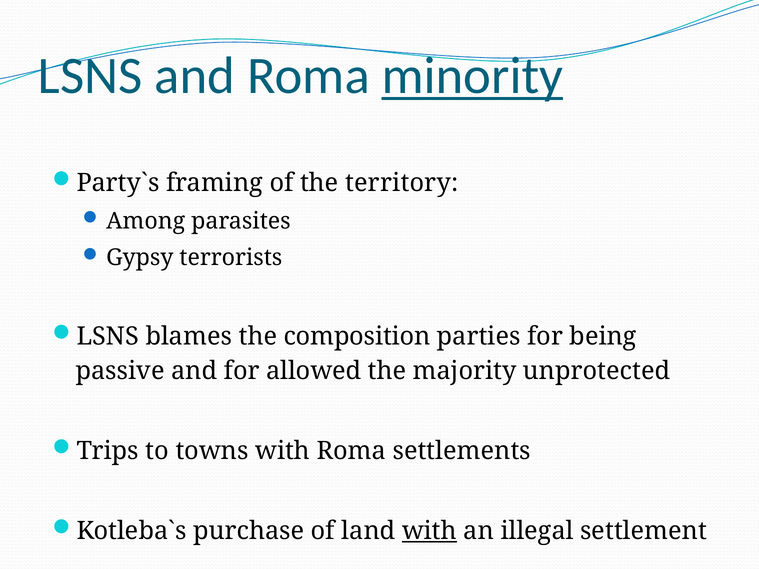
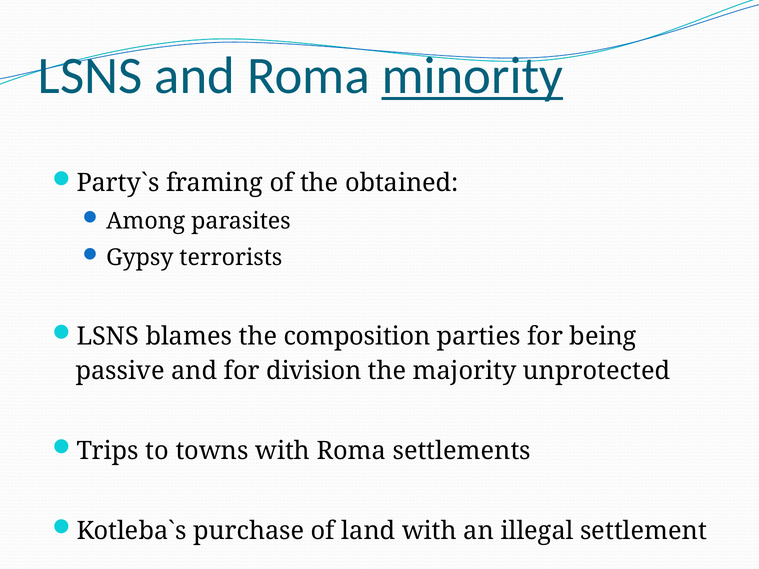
territory: territory -> obtained
allowed: allowed -> division
with at (429, 531) underline: present -> none
